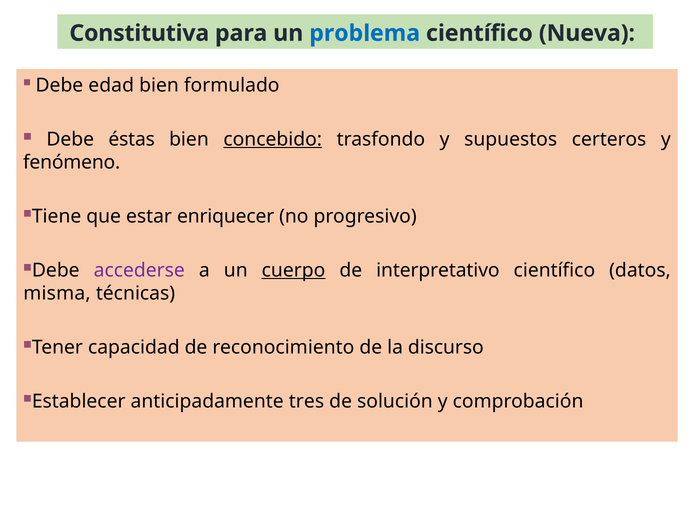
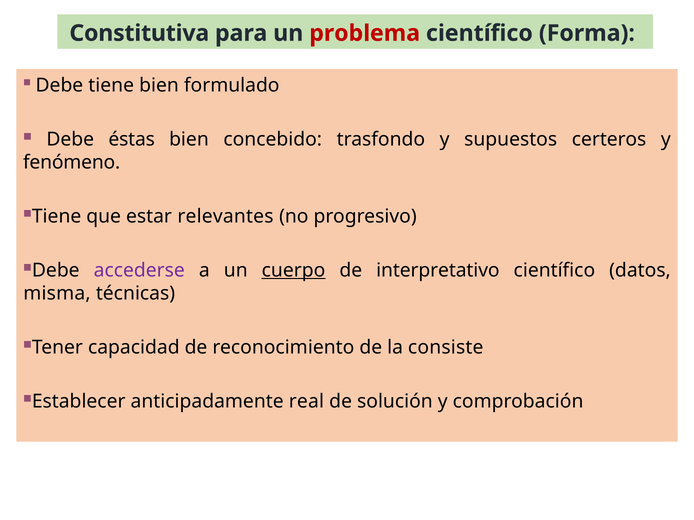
problema colour: blue -> red
Nueva: Nueva -> Forma
edad: edad -> tiene
concebido underline: present -> none
enriquecer: enriquecer -> relevantes
discurso: discurso -> consiste
tres: tres -> real
